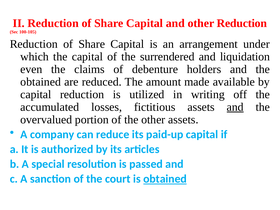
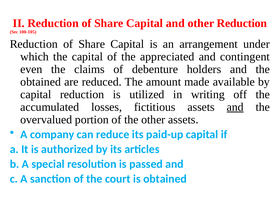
surrendered: surrendered -> appreciated
liquidation: liquidation -> contingent
obtained at (165, 179) underline: present -> none
